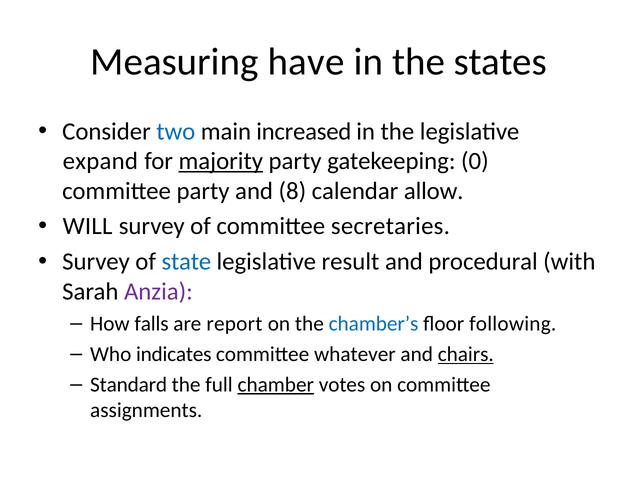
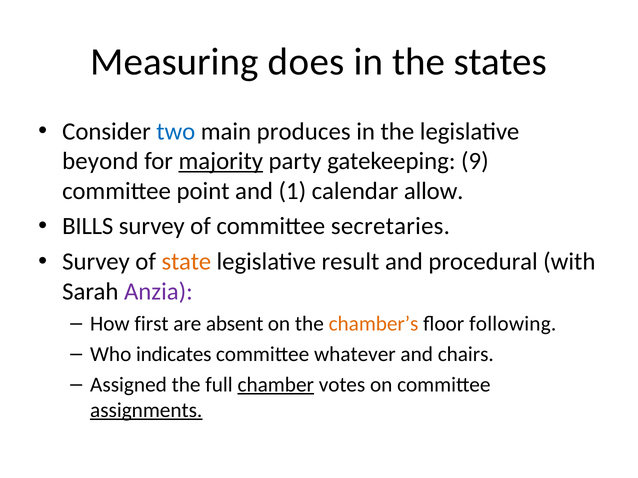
have: have -> does
increased: increased -> produces
expand: expand -> beyond
0: 0 -> 9
committee party: party -> point
8: 8 -> 1
WILL: WILL -> BILLS
state colour: blue -> orange
falls: falls -> first
report: report -> absent
chamber’s colour: blue -> orange
chairs underline: present -> none
Standard: Standard -> Assigned
assignments underline: none -> present
